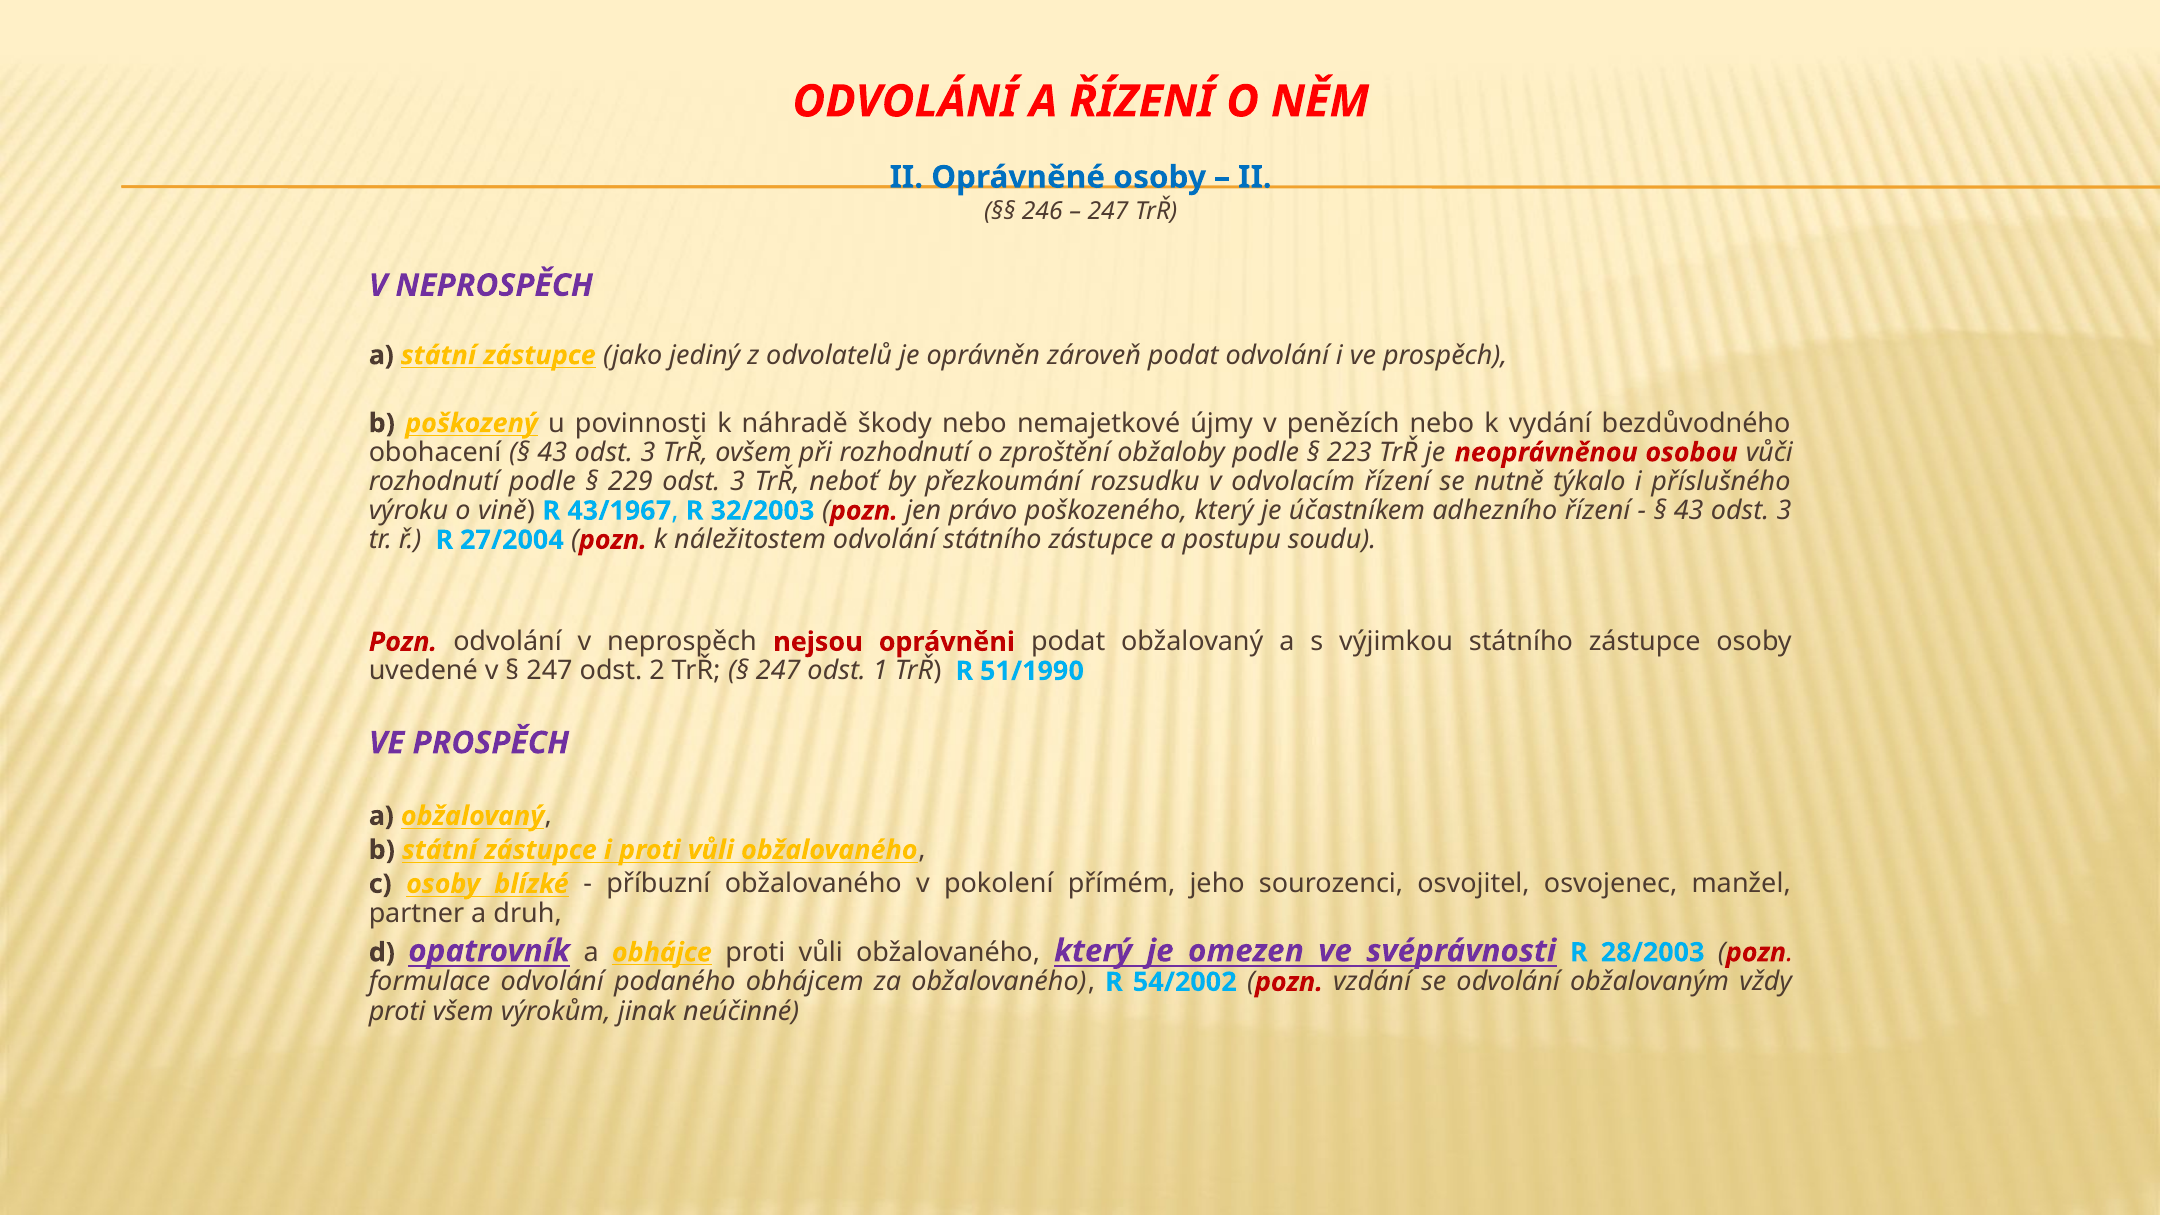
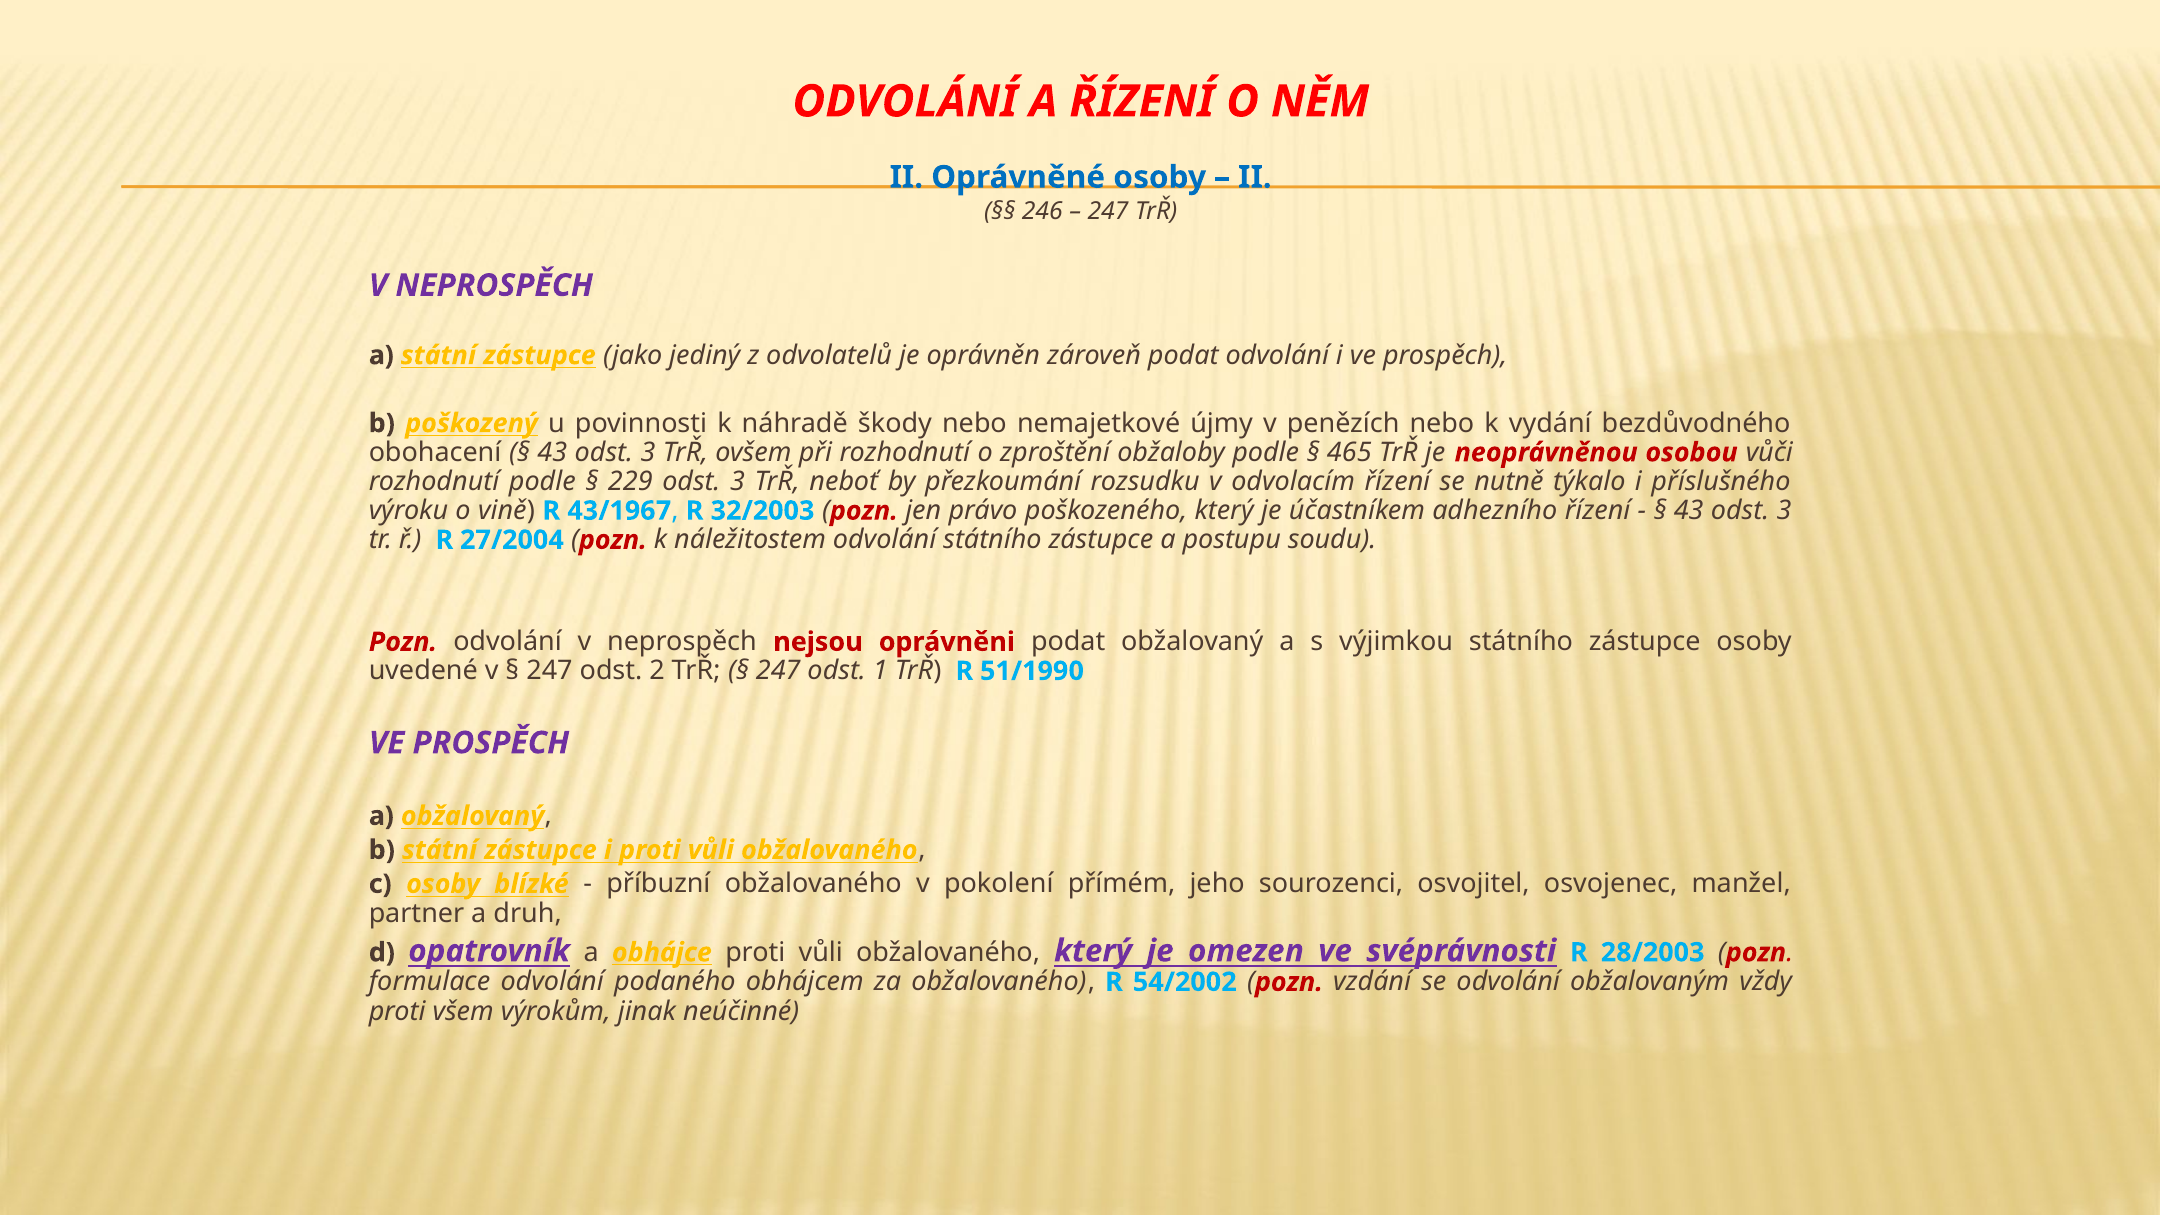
223: 223 -> 465
